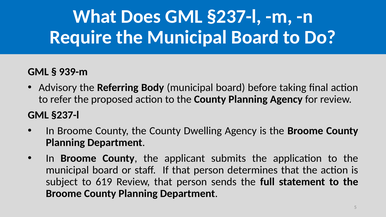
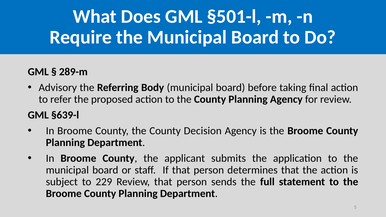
Does GML §237-l: §237-l -> §501-l
939-m: 939-m -> 289-m
§237-l at (65, 115): §237-l -> §639-l
Dwelling: Dwelling -> Decision
619: 619 -> 229
